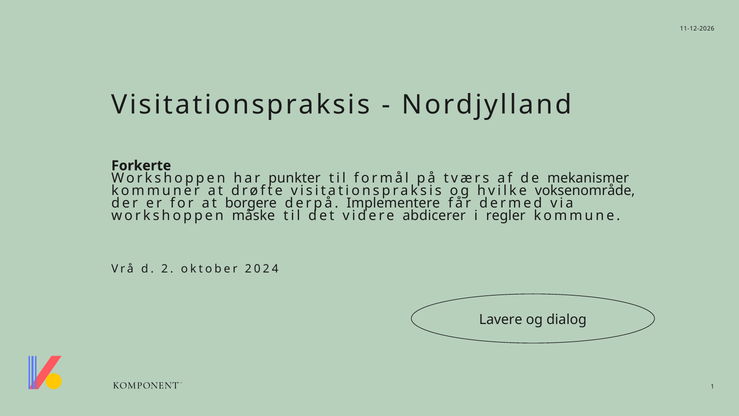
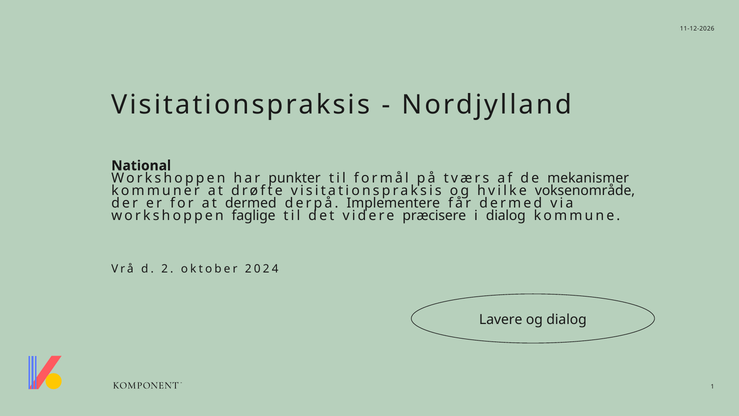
Forkerte: Forkerte -> National
at borgere: borgere -> dermed
måske: måske -> faglige
abdicerer: abdicerer -> præcisere
i regler: regler -> dialog
